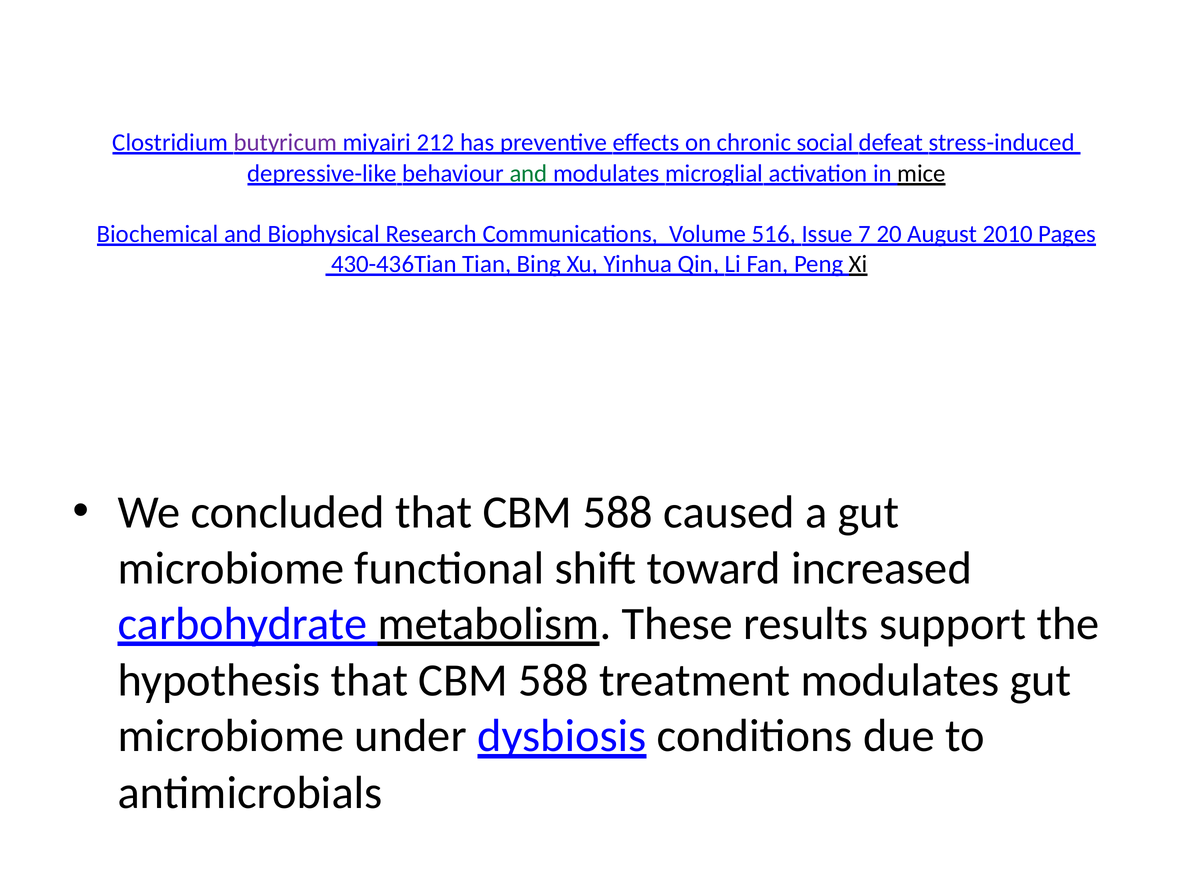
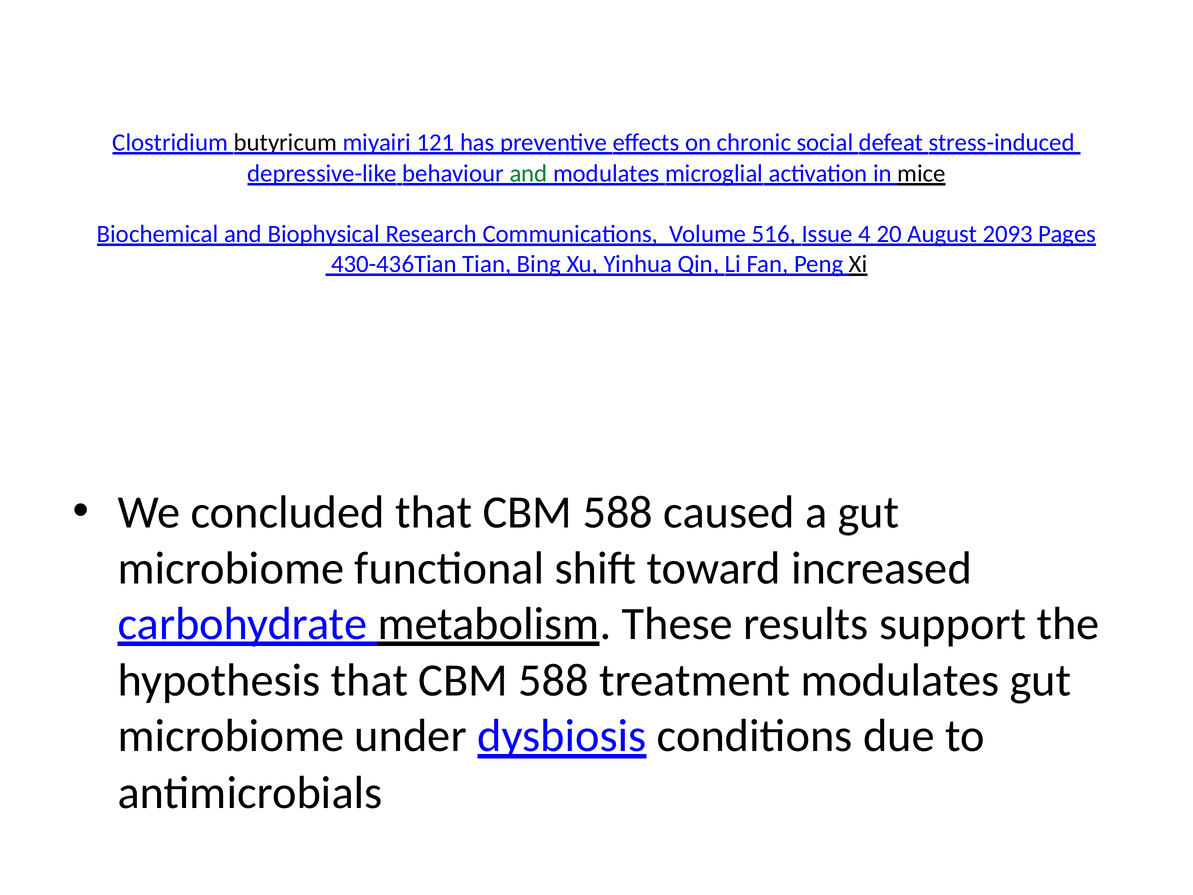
butyricum colour: purple -> black
212: 212 -> 121
7: 7 -> 4
2010: 2010 -> 2093
